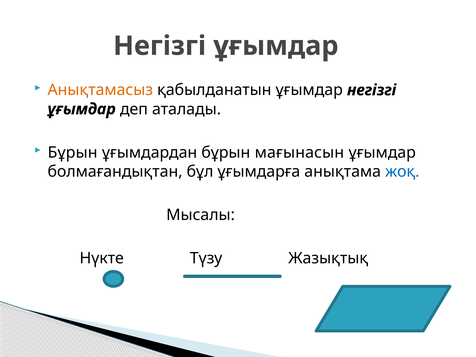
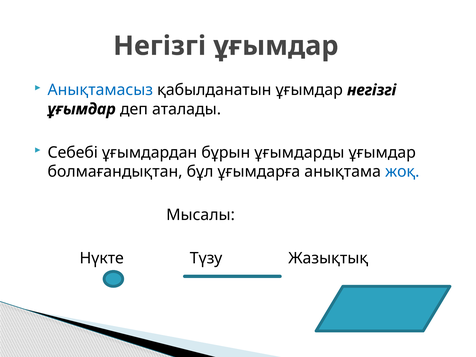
Анықтамасыз colour: orange -> blue
Бұрын at (73, 152): Бұрын -> Себебі
мағынасын: мағынасын -> ұғымдарды
